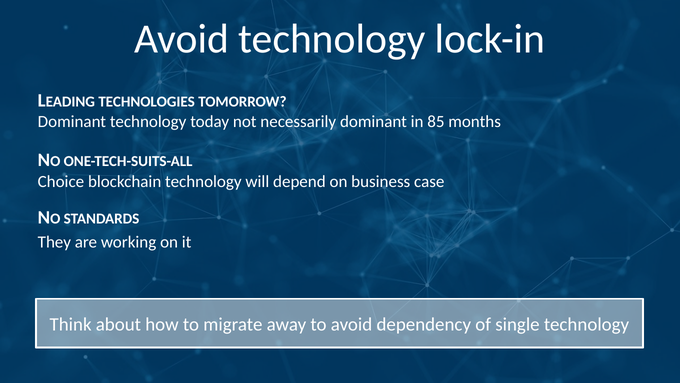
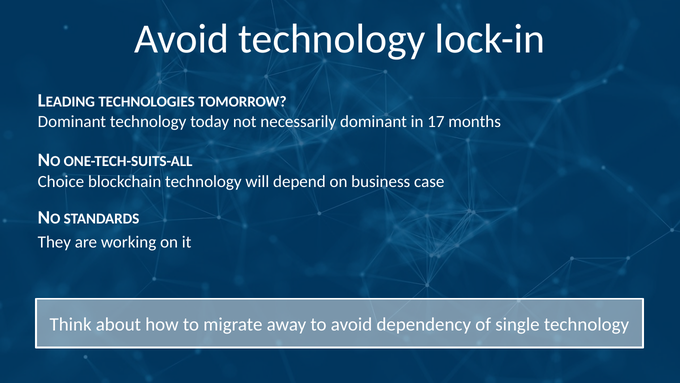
85: 85 -> 17
